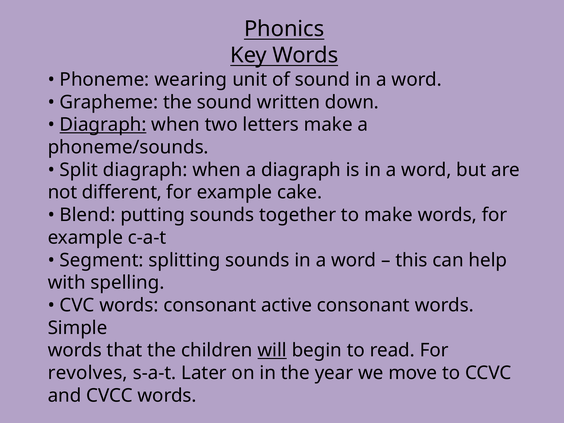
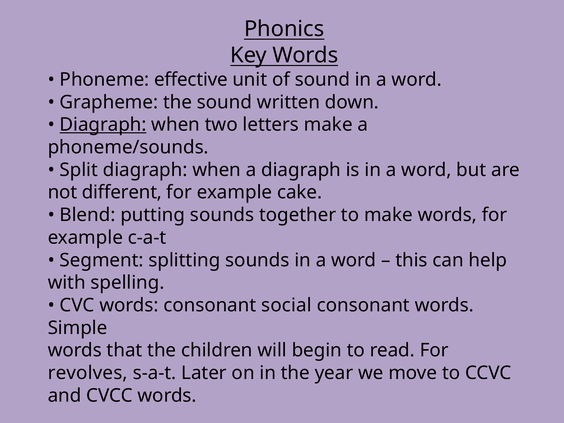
wearing: wearing -> effective
active: active -> social
will underline: present -> none
